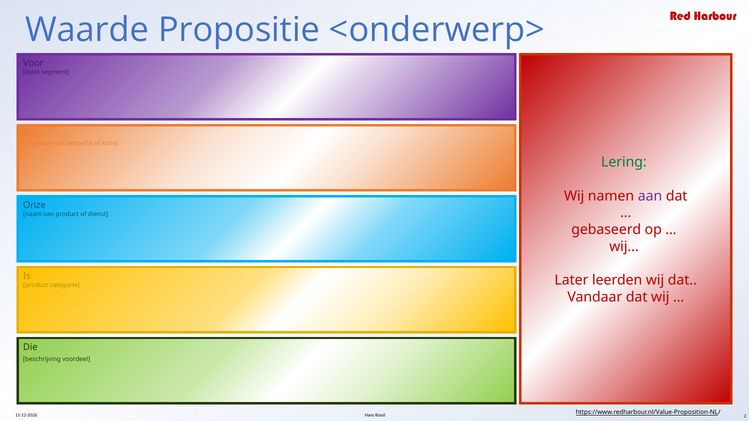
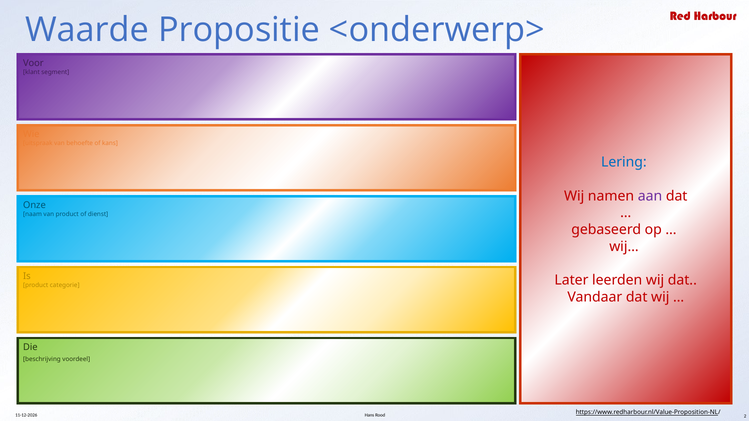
Lering colour: green -> blue
